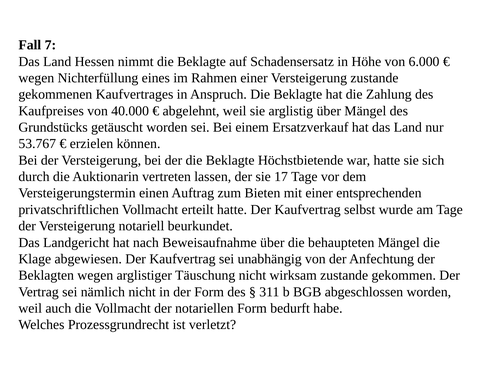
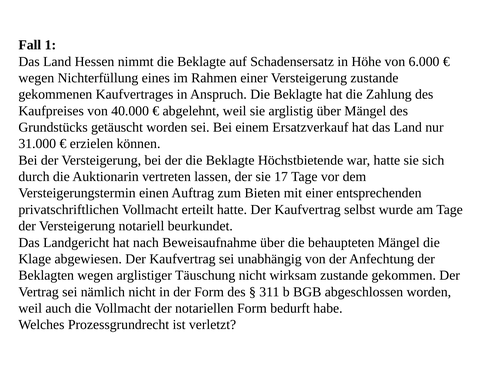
7: 7 -> 1
53.767: 53.767 -> 31.000
